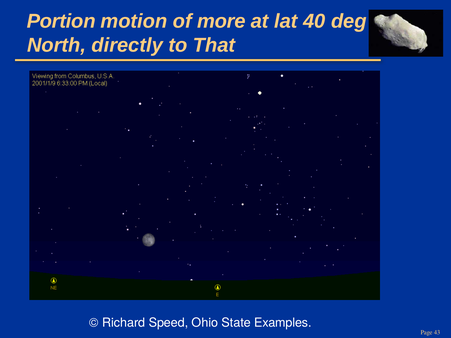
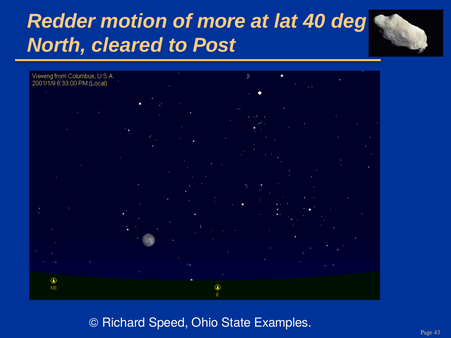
Portion: Portion -> Redder
directly: directly -> cleared
That: That -> Post
